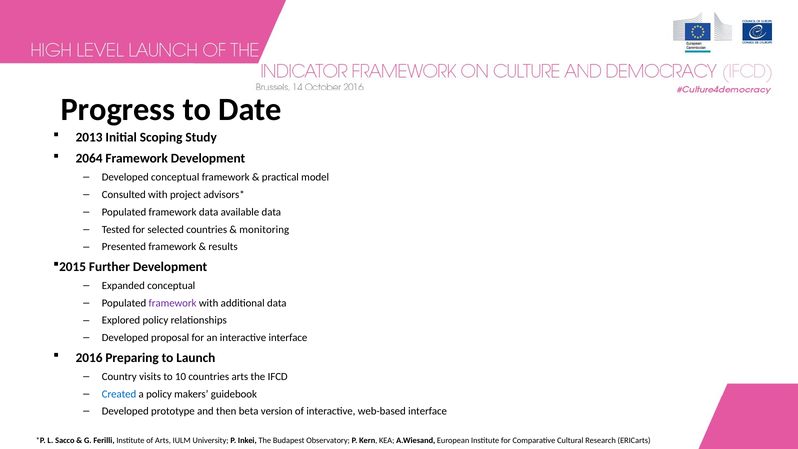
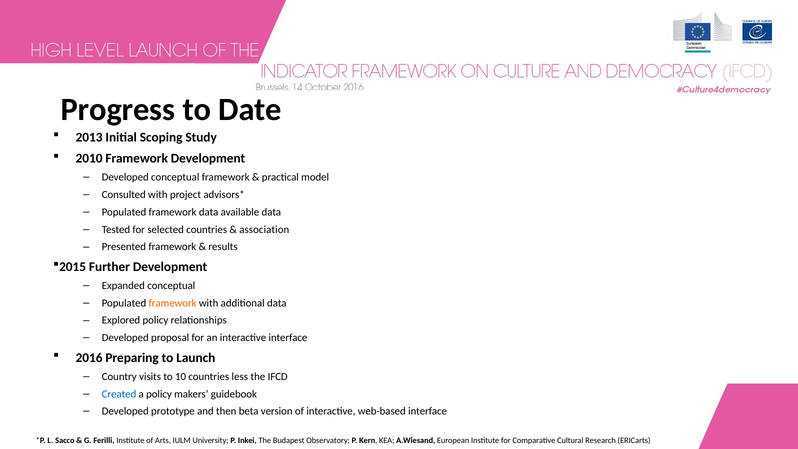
2064: 2064 -> 2010
monitoring: monitoring -> association
framework at (173, 303) colour: purple -> orange
countries arts: arts -> less
